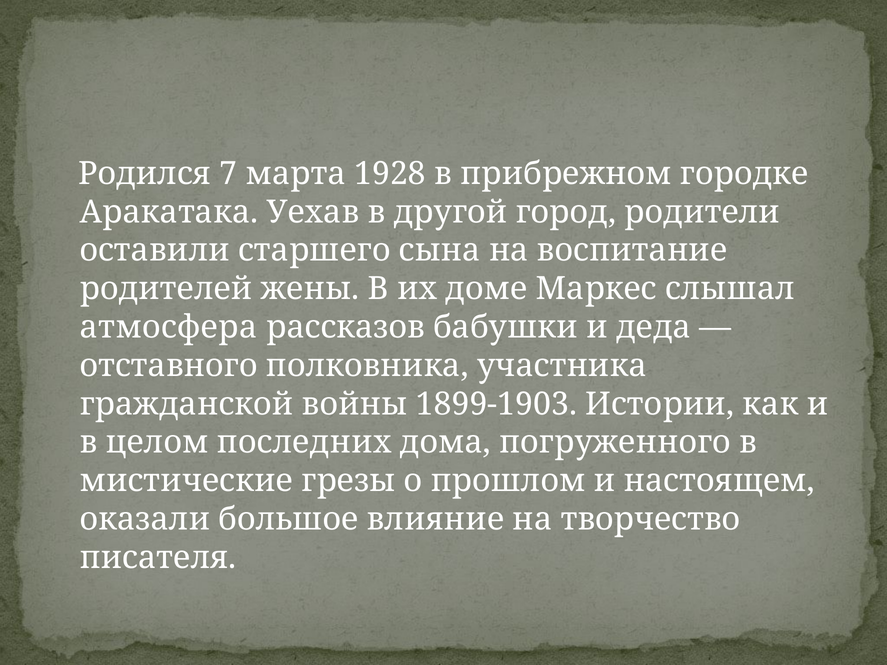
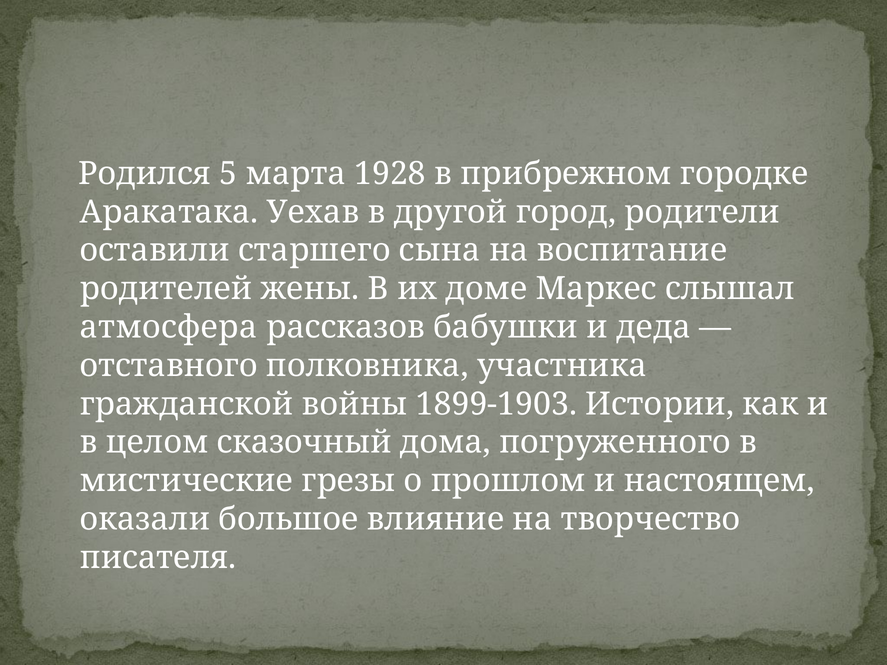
7: 7 -> 5
последних: последних -> сказочный
